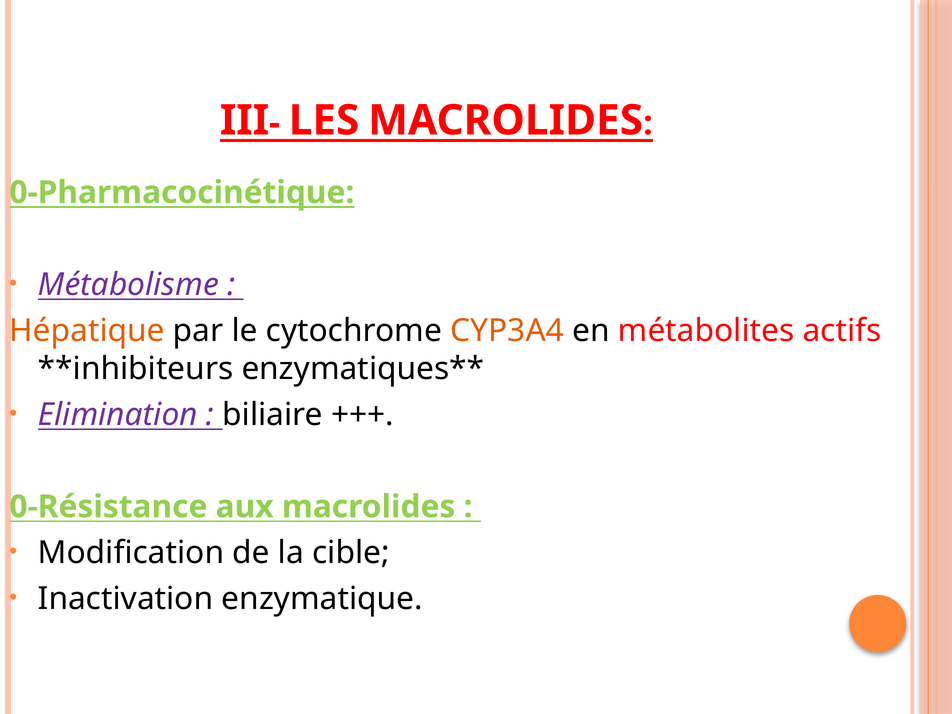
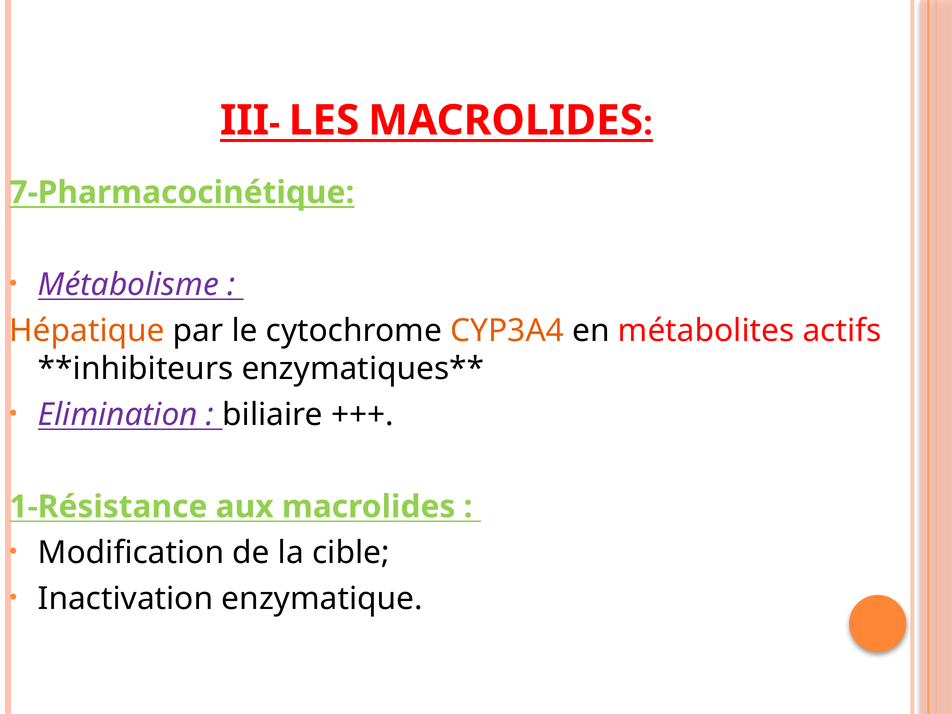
0-Pharmacocinétique: 0-Pharmacocinétique -> 7-Pharmacocinétique
0-Résistance: 0-Résistance -> 1-Résistance
